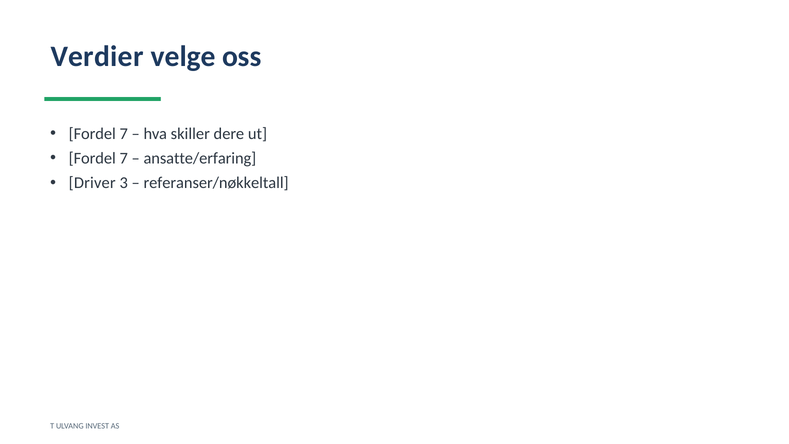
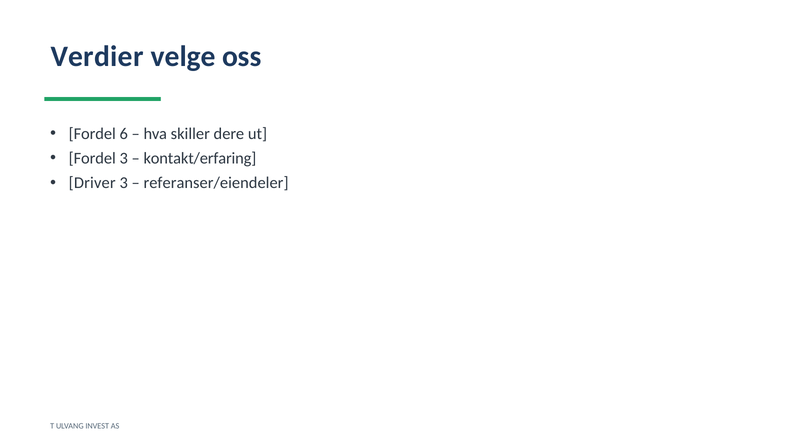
7 at (124, 134): 7 -> 6
7 at (124, 158): 7 -> 3
ansatte/erfaring: ansatte/erfaring -> kontakt/erfaring
referanser/nøkkeltall: referanser/nøkkeltall -> referanser/eiendeler
